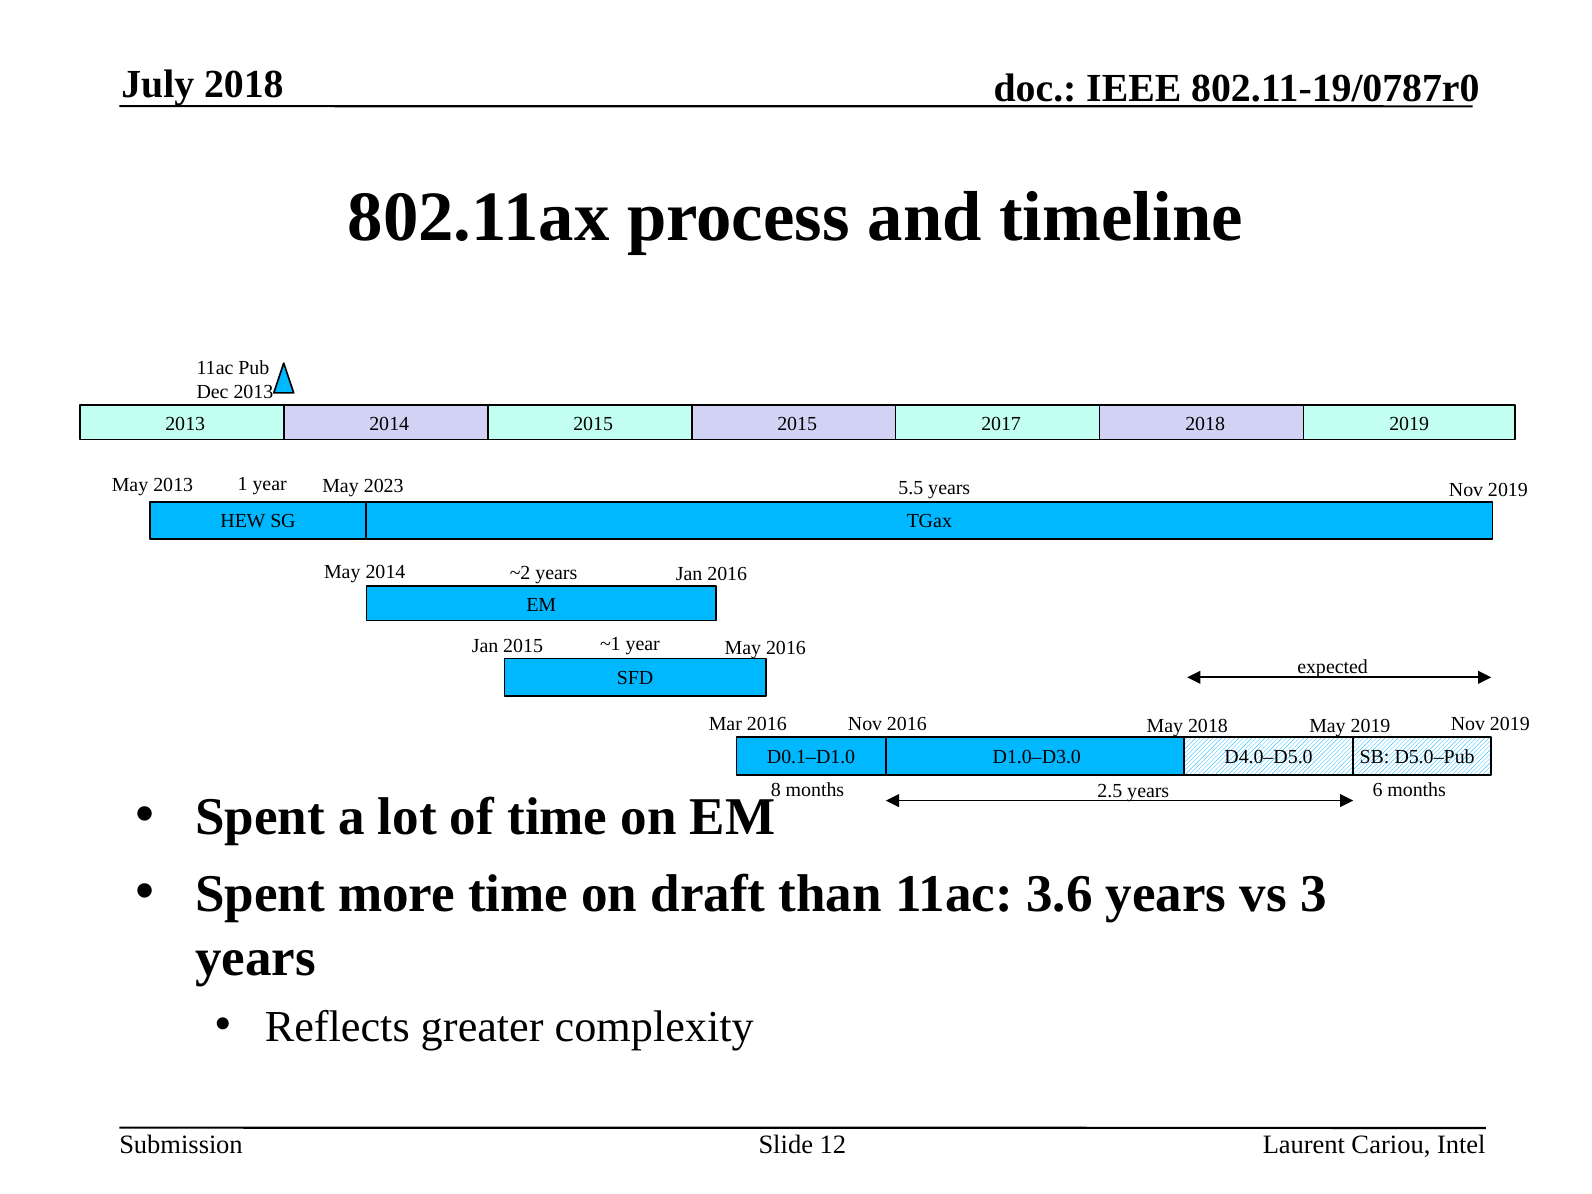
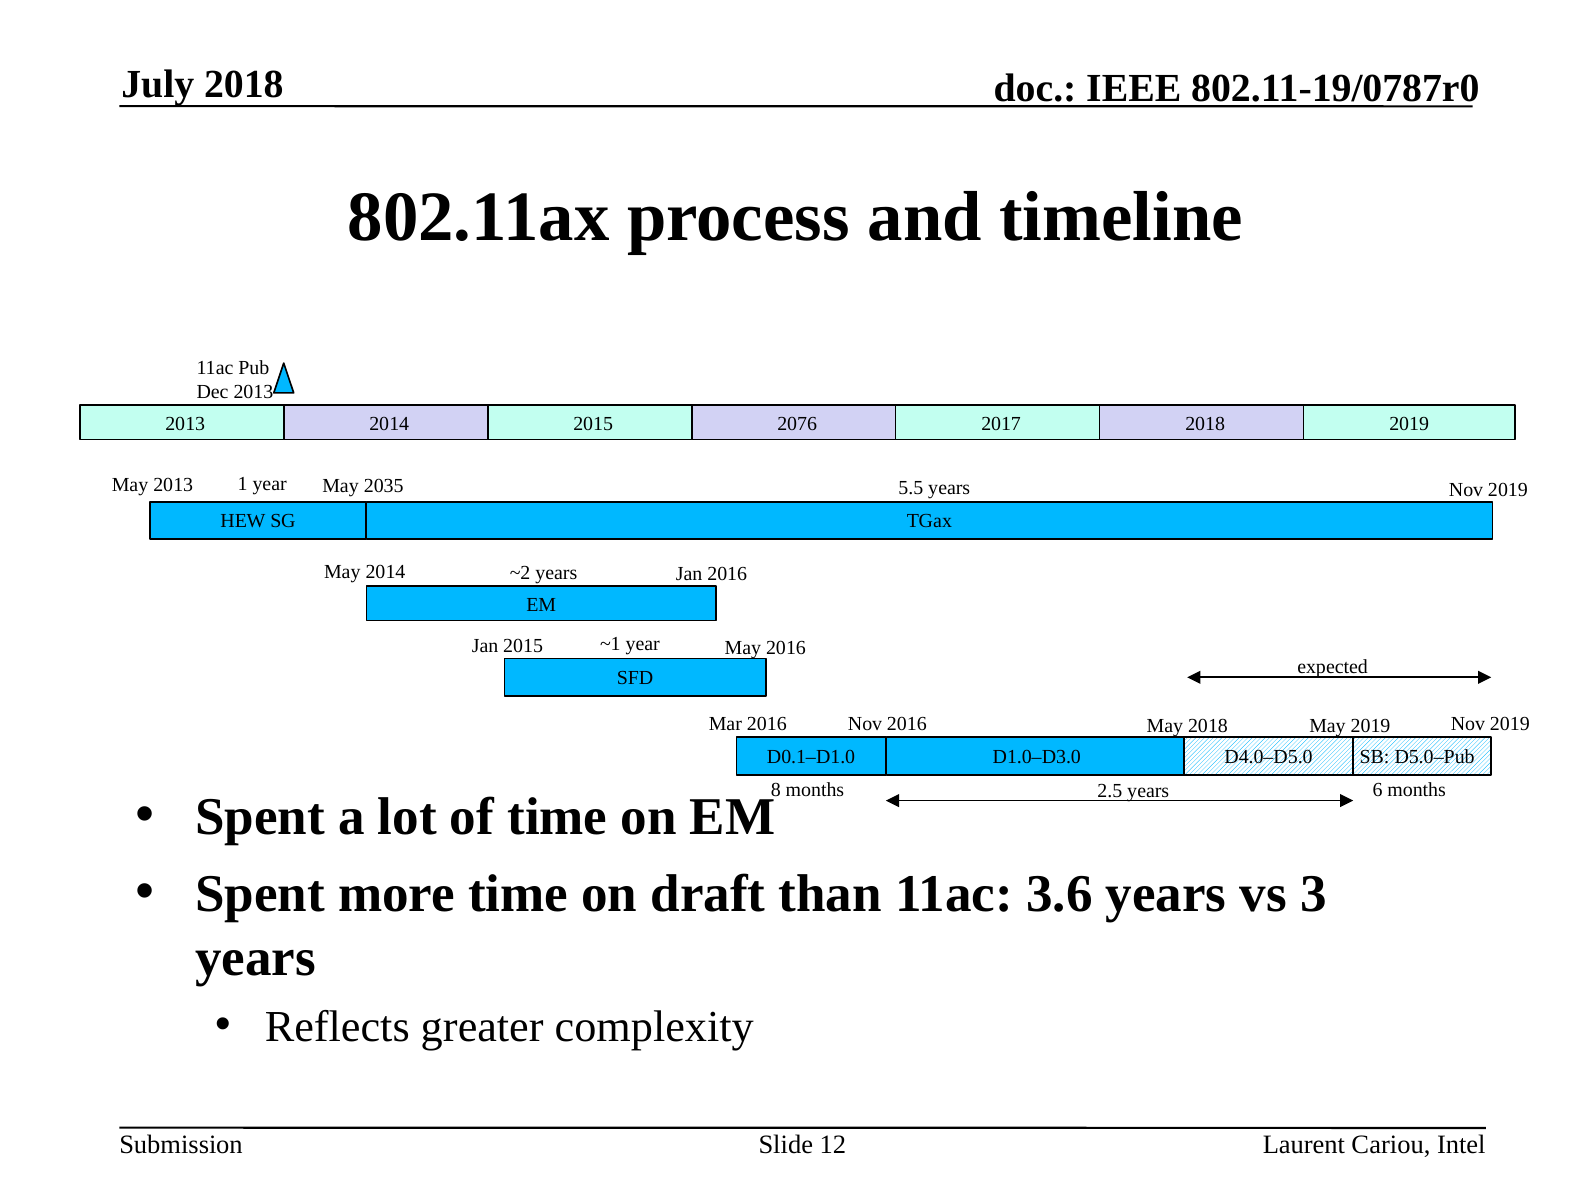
2015 2015: 2015 -> 2076
2023: 2023 -> 2035
